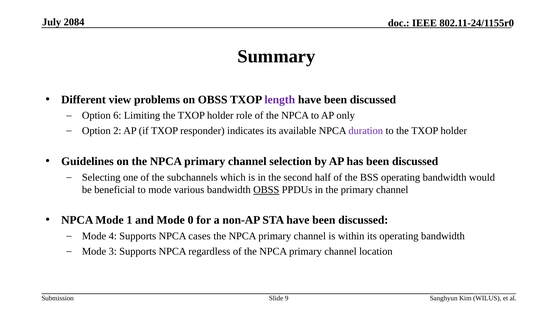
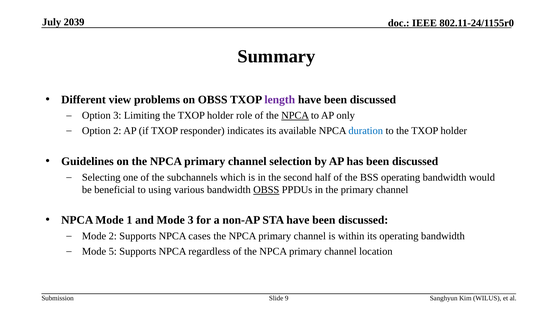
2084: 2084 -> 2039
Option 6: 6 -> 3
NPCA at (295, 116) underline: none -> present
duration colour: purple -> blue
to mode: mode -> using
Mode 0: 0 -> 3
Mode 4: 4 -> 2
3: 3 -> 5
